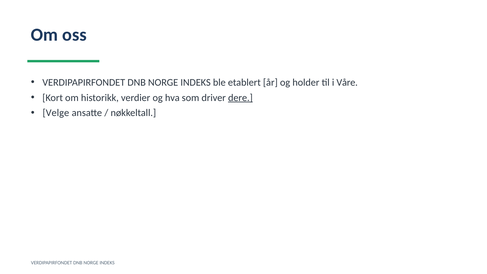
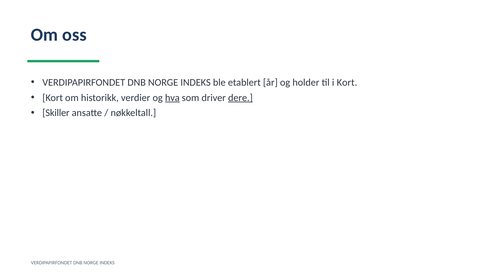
i Våre: Våre -> Kort
hva underline: none -> present
Velge: Velge -> Skiller
